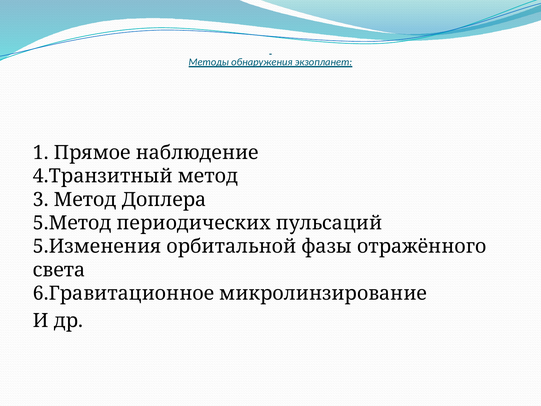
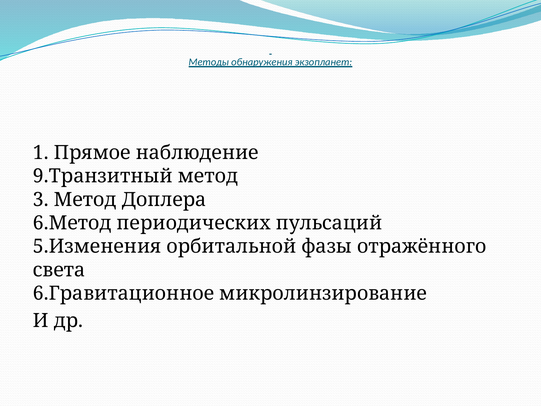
4.Транзитный: 4.Транзитный -> 9.Транзитный
5.Метод: 5.Метод -> 6.Метод
